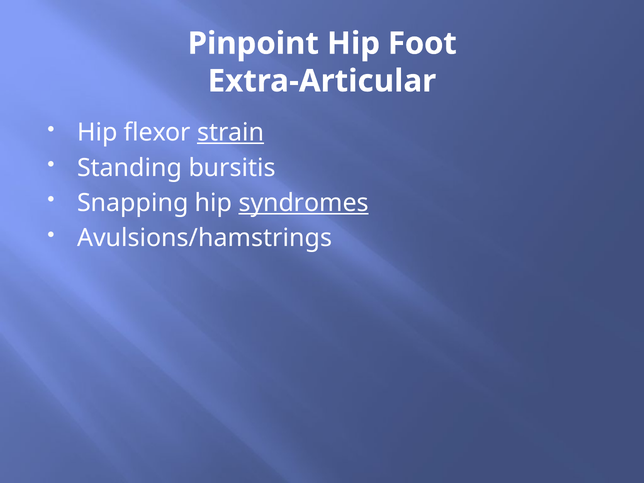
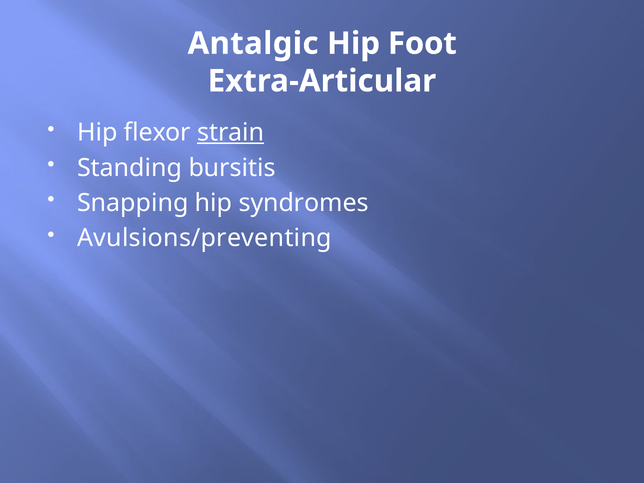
Pinpoint: Pinpoint -> Antalgic
syndromes underline: present -> none
Avulsions/hamstrings: Avulsions/hamstrings -> Avulsions/preventing
